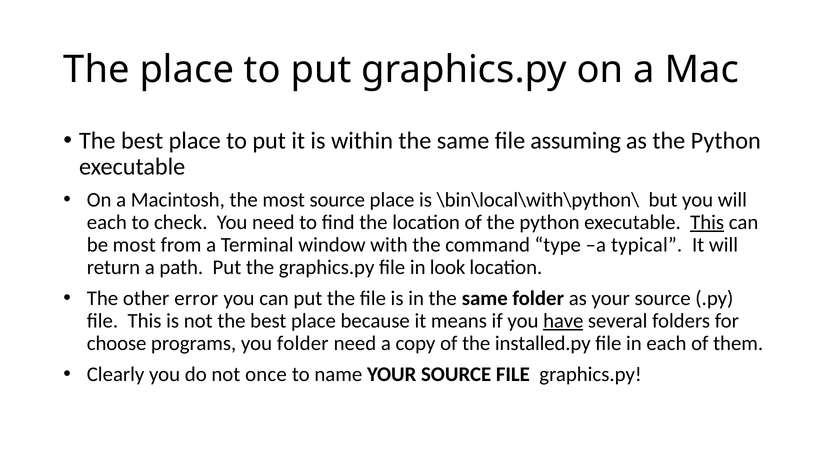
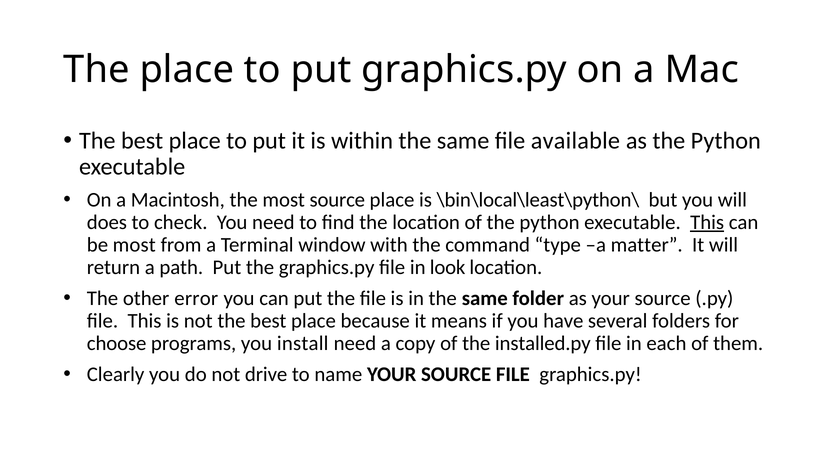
assuming: assuming -> available
\bin\local\with\python\: \bin\local\with\python\ -> \bin\local\least\python\
each at (107, 222): each -> does
typical: typical -> matter
have underline: present -> none
you folder: folder -> install
once: once -> drive
